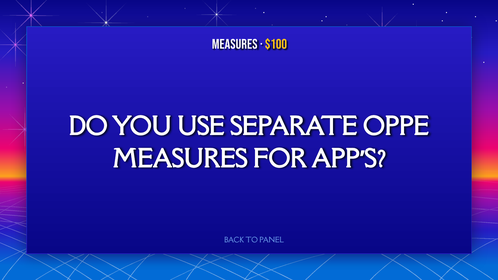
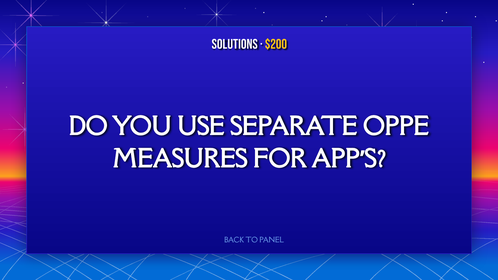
MEASURES at (235, 44): MEASURES -> SOLUTIONS
$100: $100 -> $200
